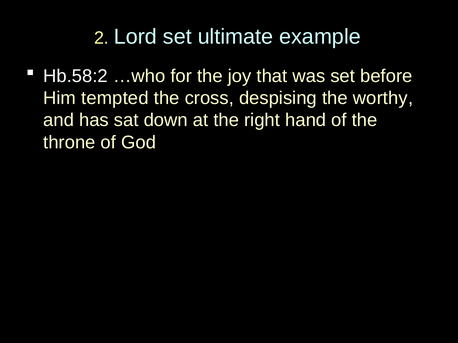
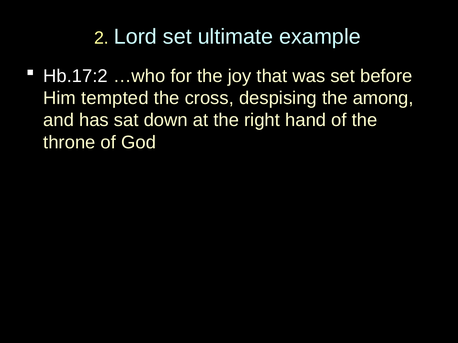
Hb.58:2: Hb.58:2 -> Hb.17:2
worthy: worthy -> among
